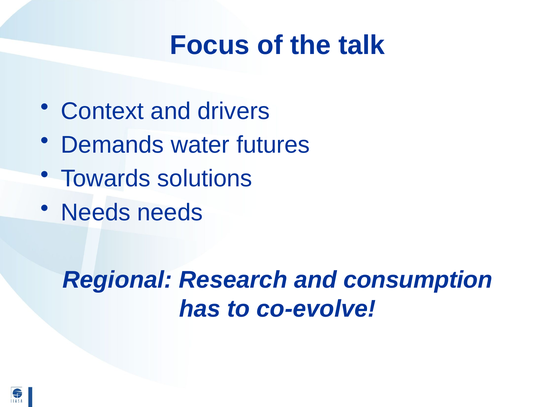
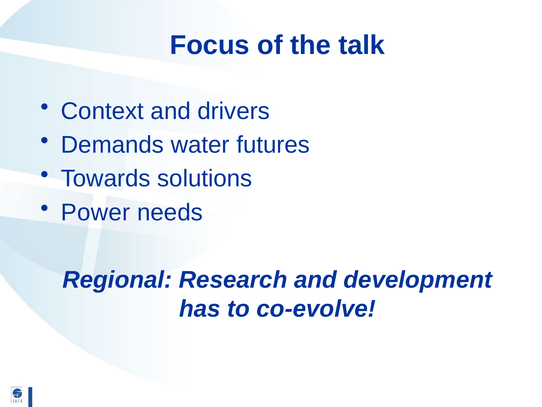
Needs at (96, 212): Needs -> Power
consumption: consumption -> development
